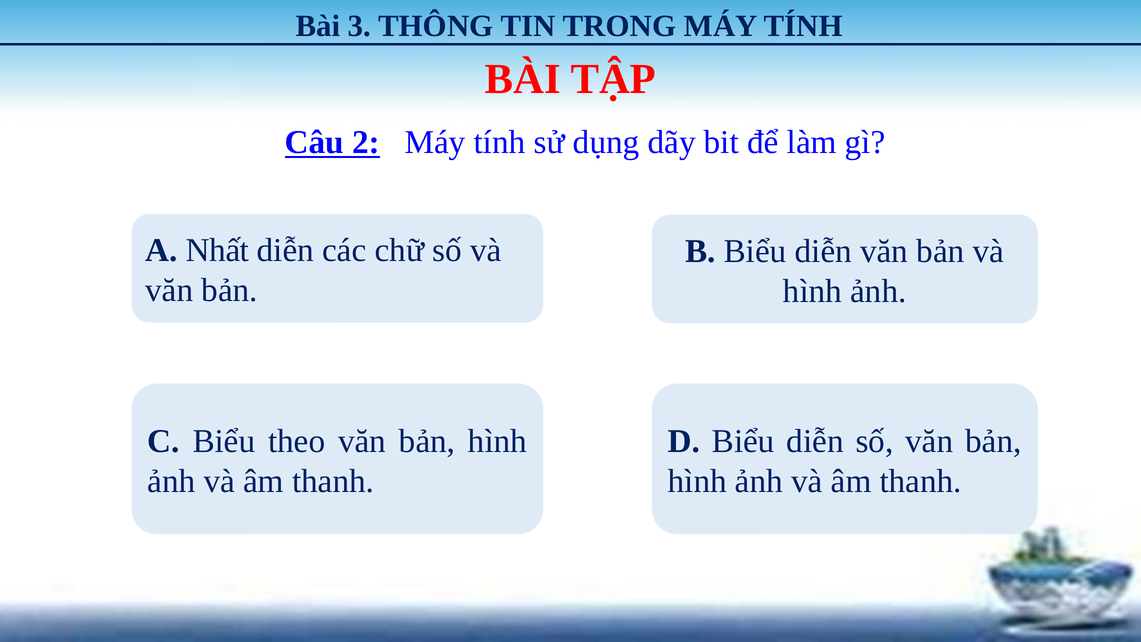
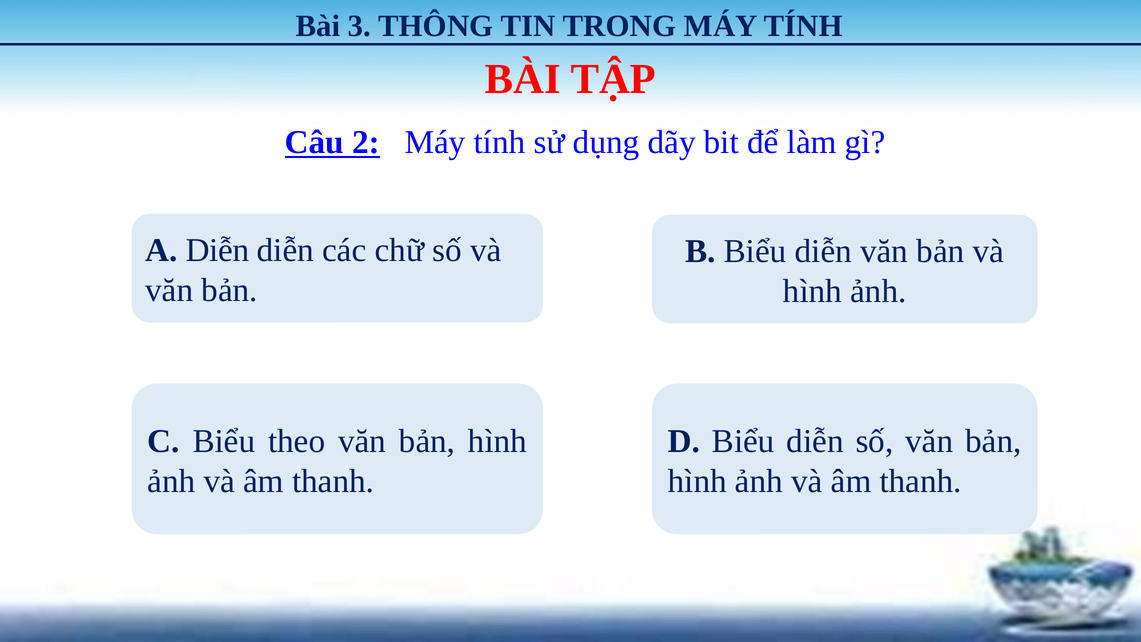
A Nhất: Nhất -> Diễn
